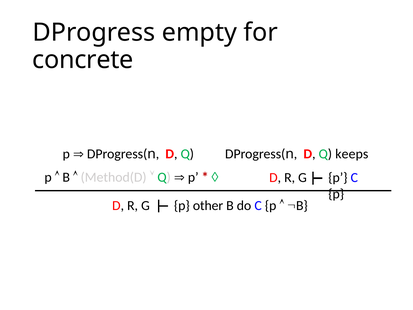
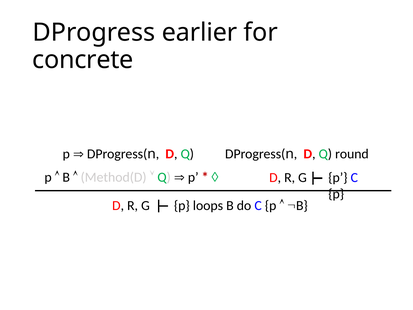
empty: empty -> earlier
keeps: keeps -> round
other: other -> loops
